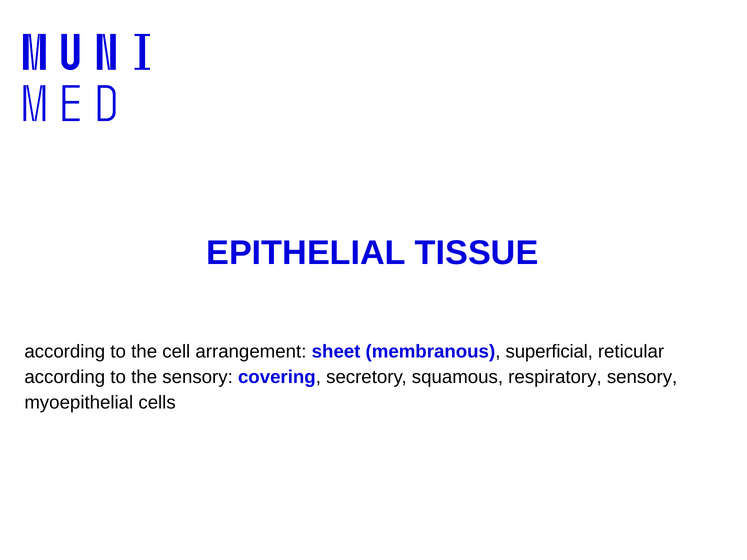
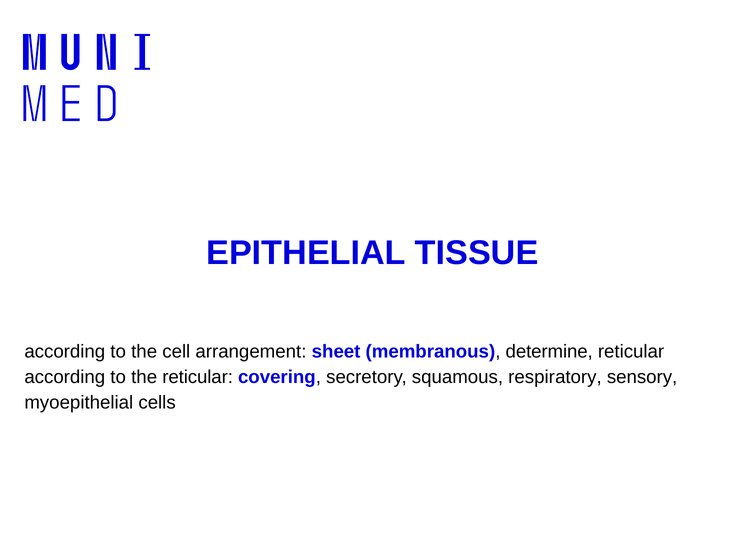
superficial: superficial -> determine
the sensory: sensory -> reticular
